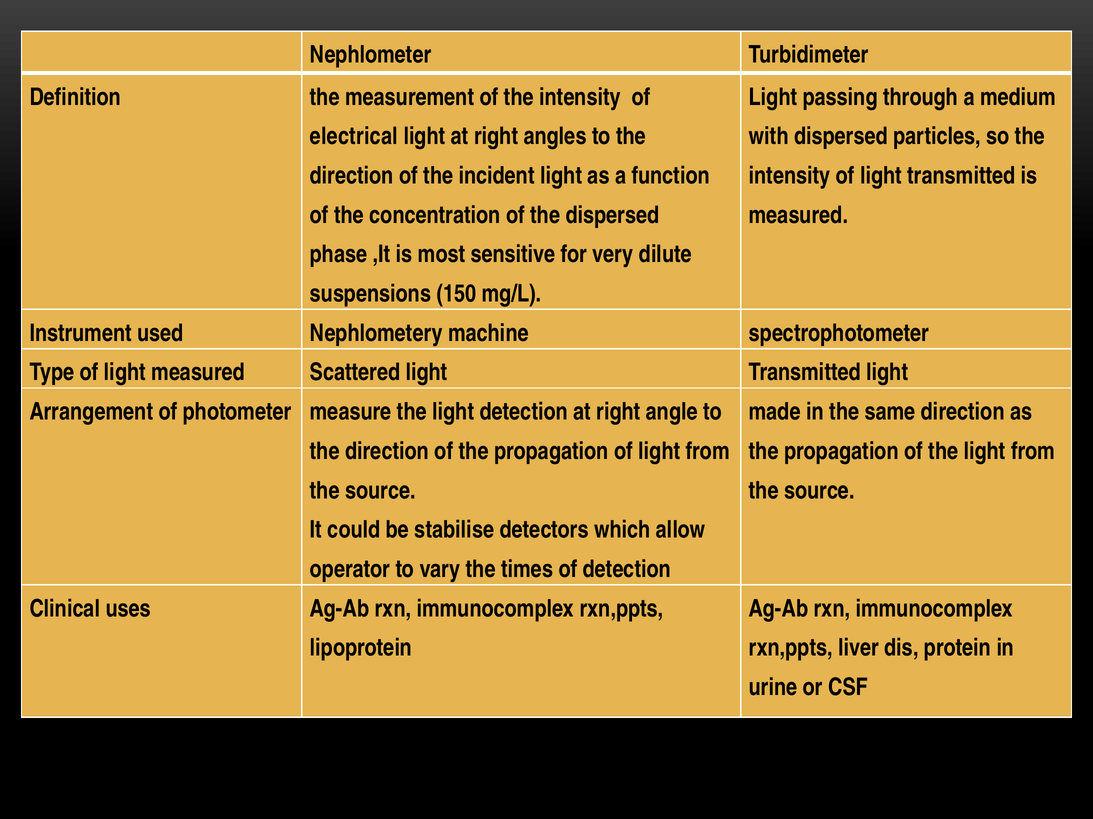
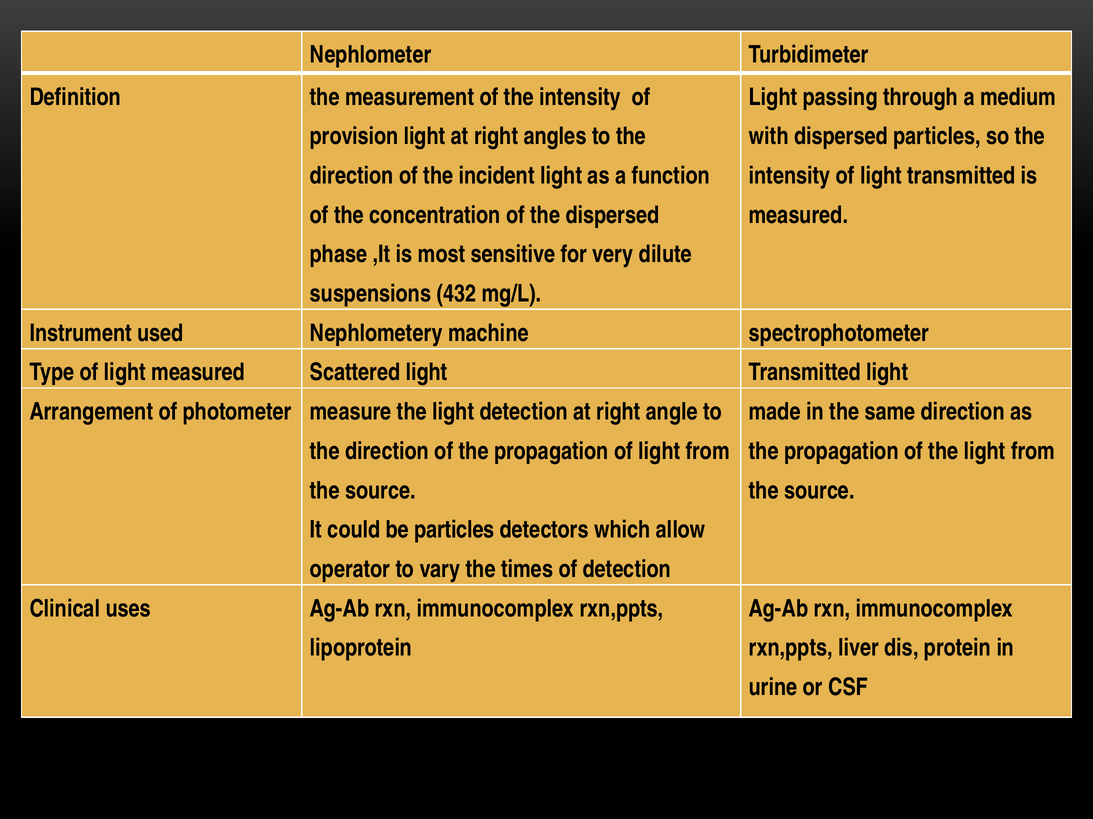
electrical: electrical -> provision
150: 150 -> 432
be stabilise: stabilise -> particles
